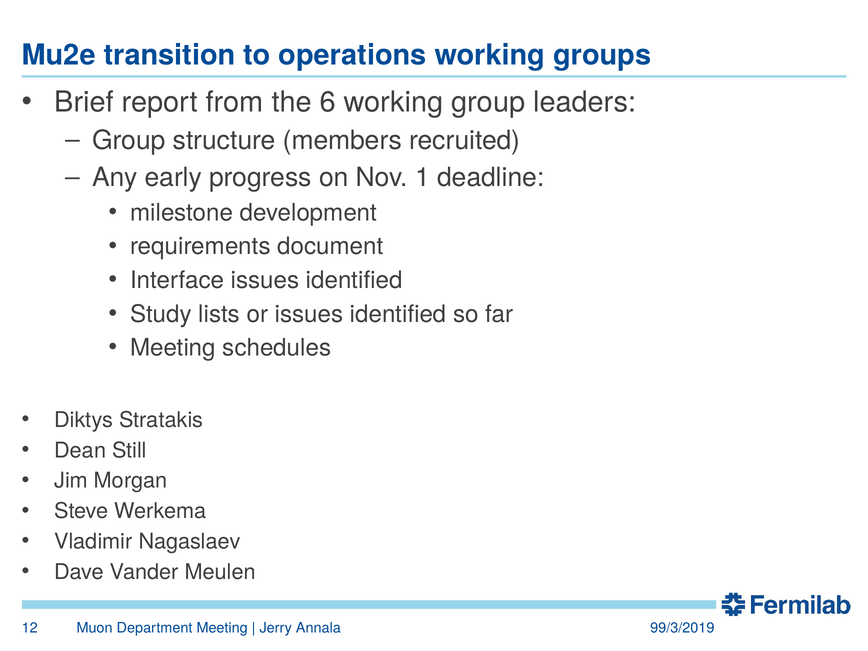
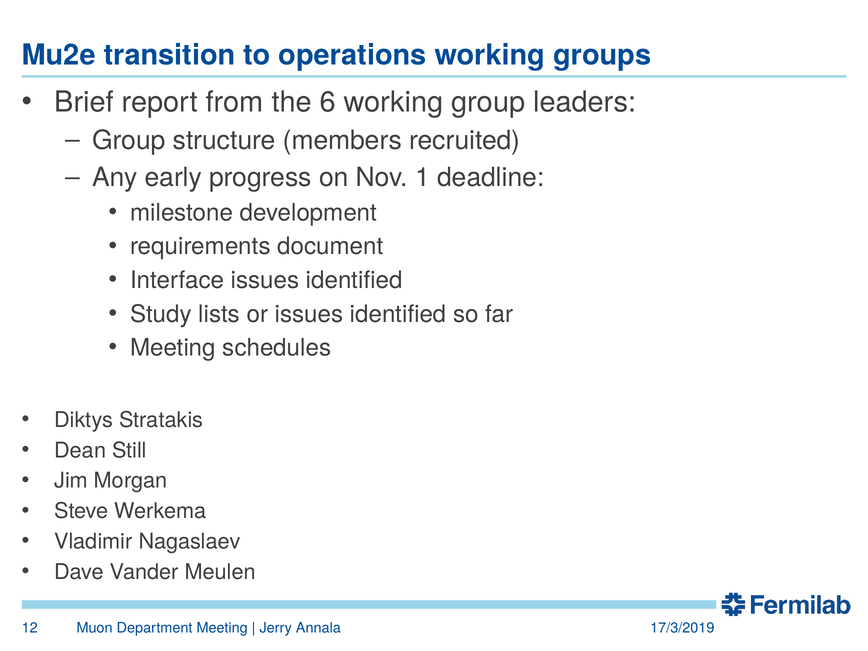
99/3/2019: 99/3/2019 -> 17/3/2019
